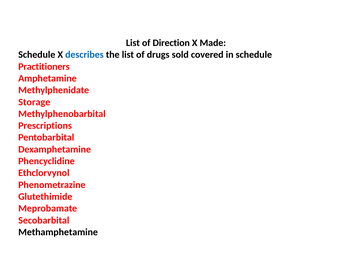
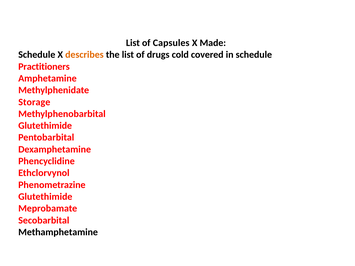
Direction: Direction -> Capsules
describes colour: blue -> orange
sold: sold -> cold
Prescriptions at (45, 126): Prescriptions -> Glutethimide
